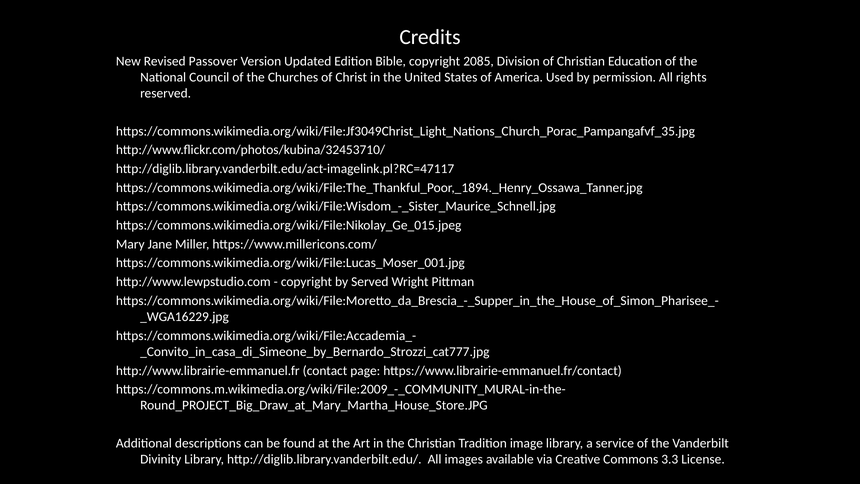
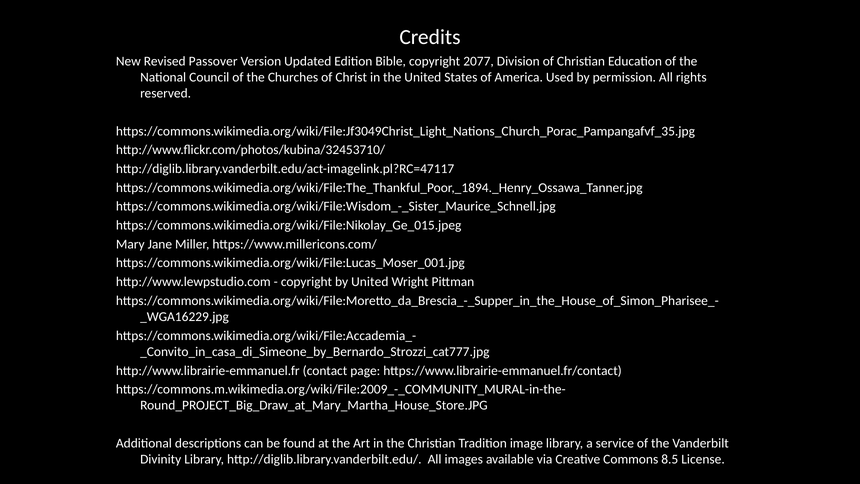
2085: 2085 -> 2077
by Served: Served -> United
3.3: 3.3 -> 8.5
